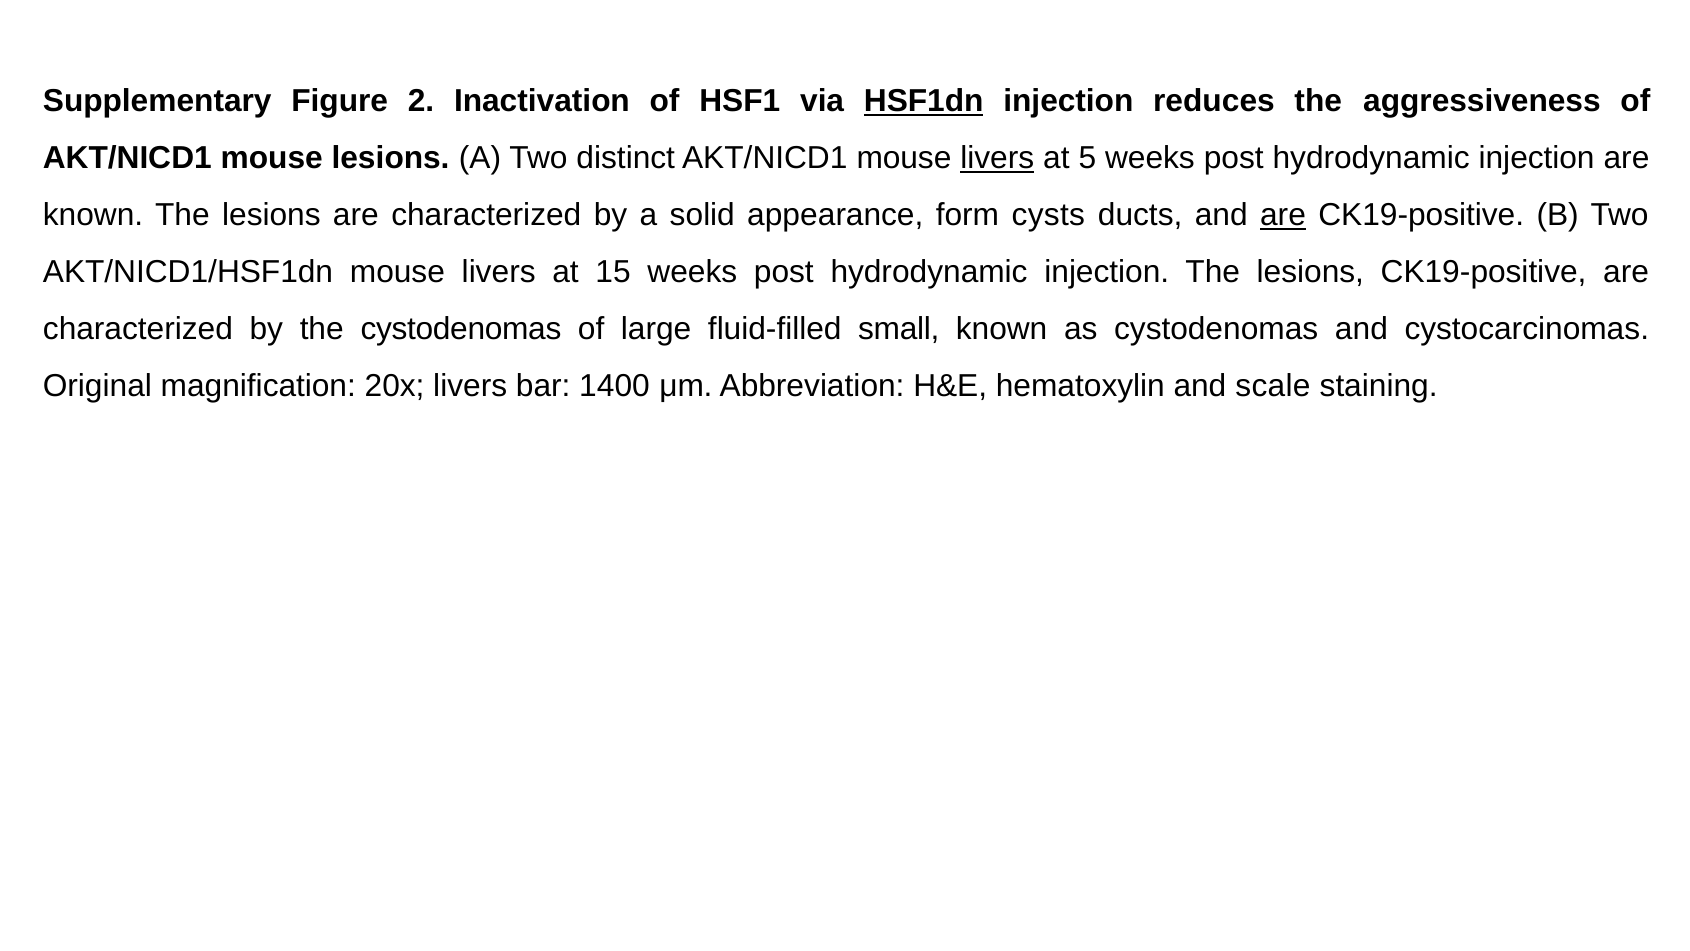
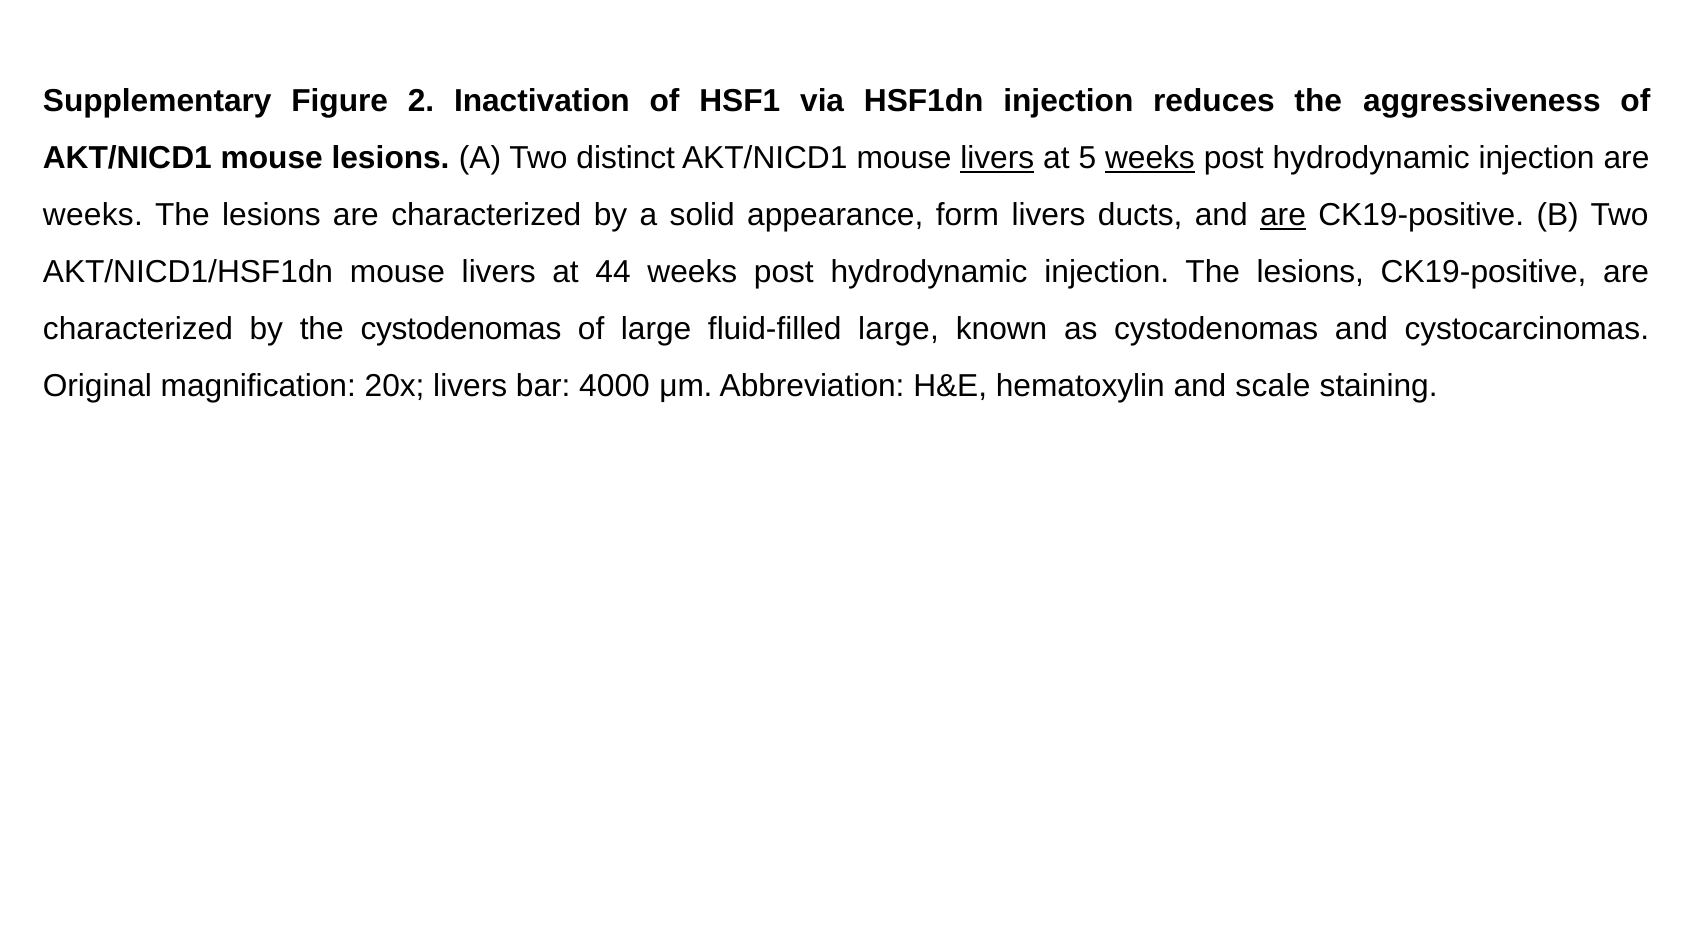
HSF1dn underline: present -> none
weeks at (1150, 158) underline: none -> present
known at (93, 215): known -> weeks
form cysts: cysts -> livers
15: 15 -> 44
fluid-filled small: small -> large
1400: 1400 -> 4000
